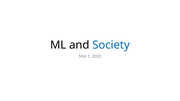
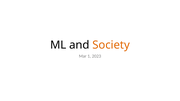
Society colour: blue -> orange
